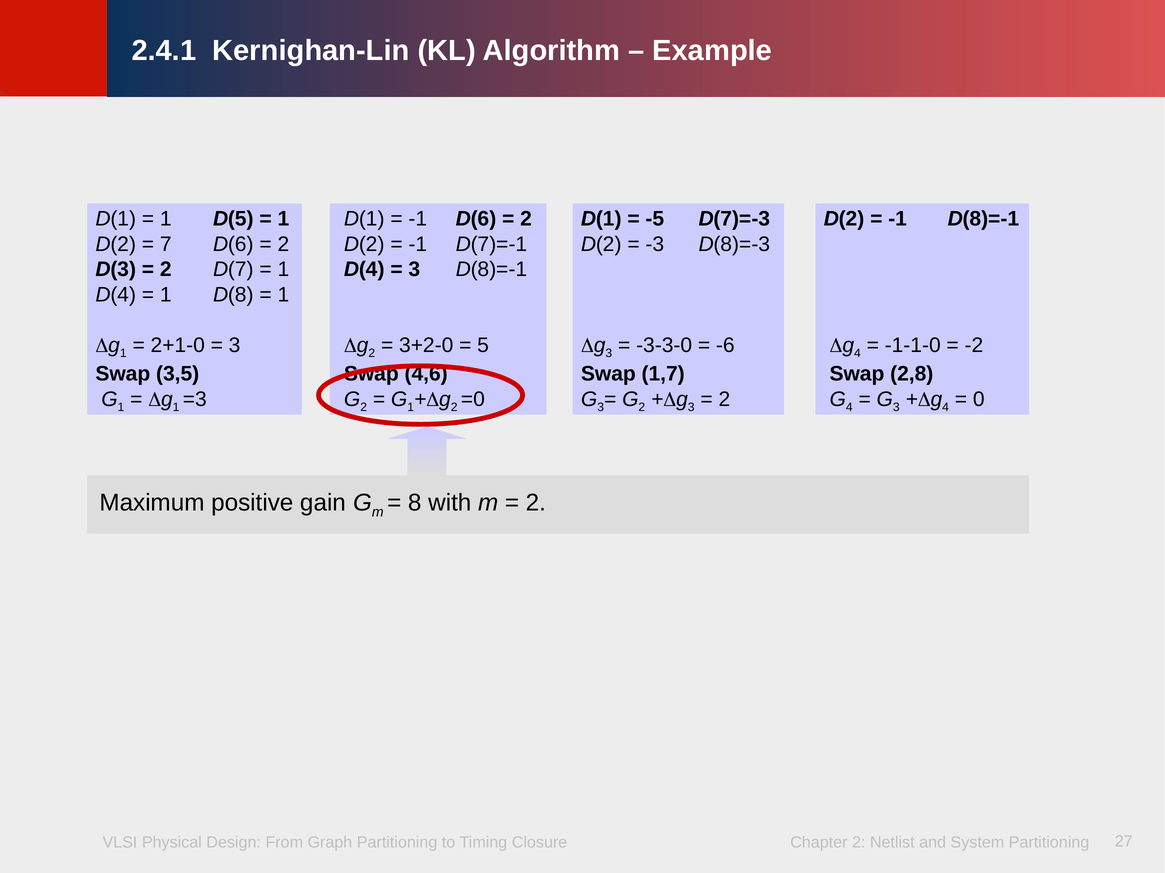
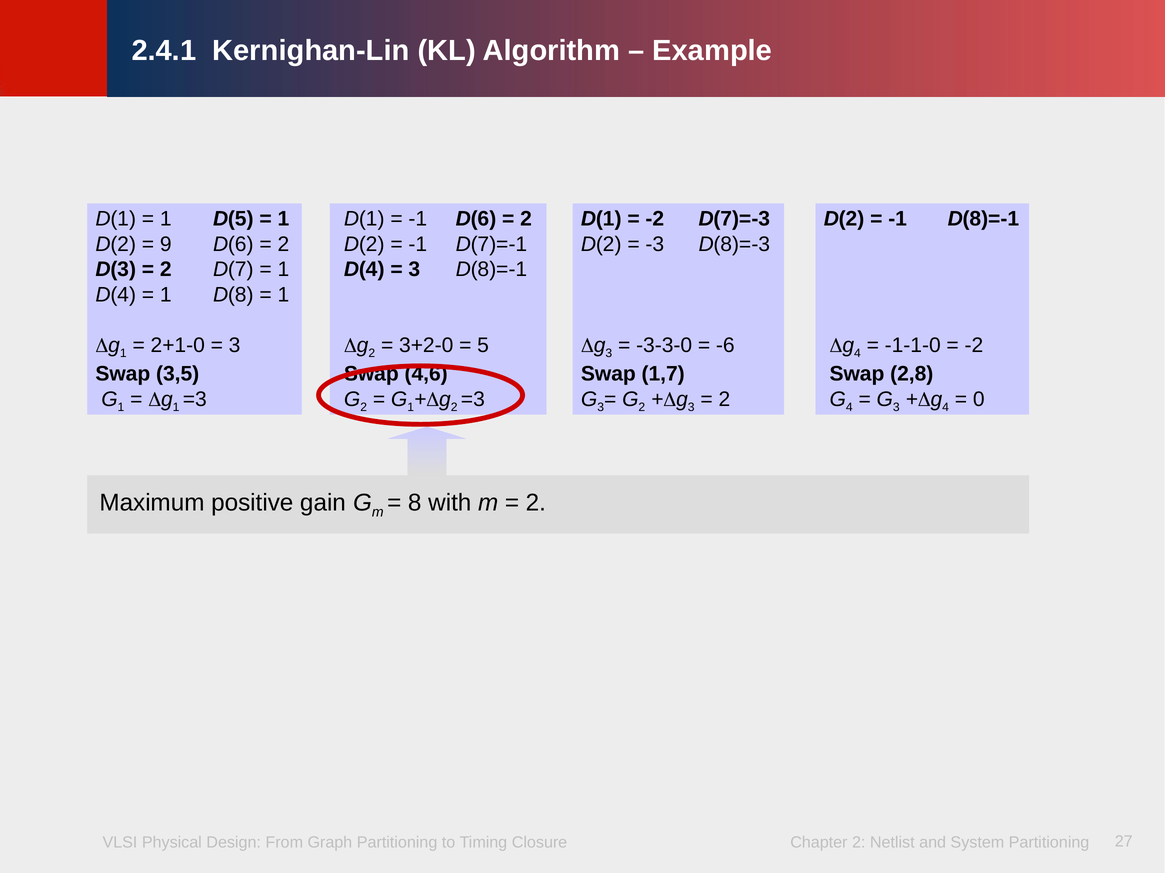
-5 at (655, 219): -5 -> -2
7: 7 -> 9
2 =0: =0 -> =3
